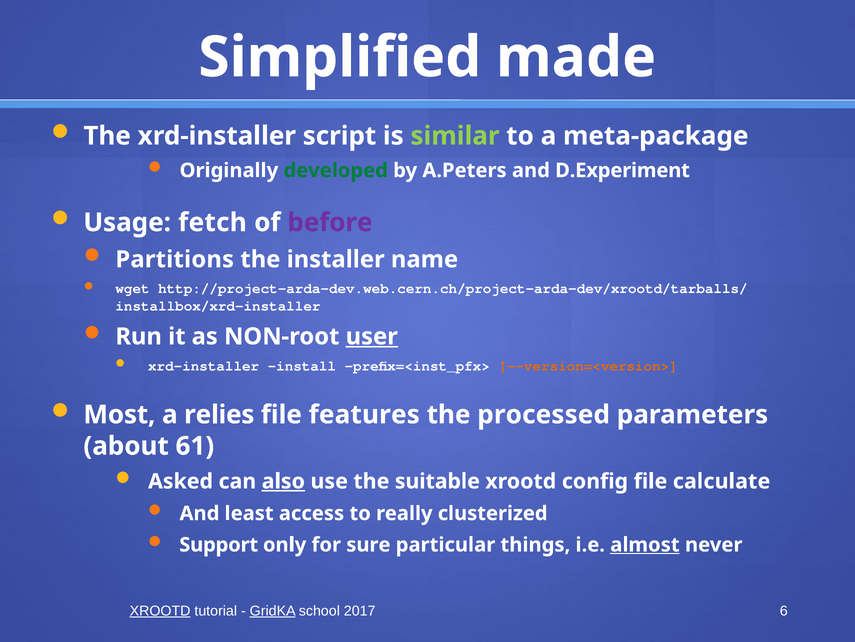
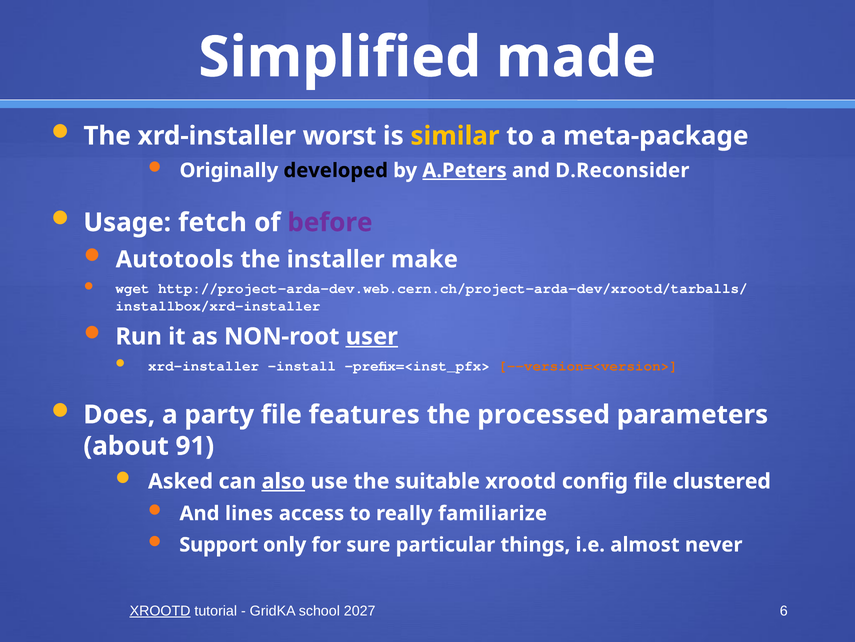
script: script -> worst
similar colour: light green -> yellow
developed colour: green -> black
A.Peters underline: none -> present
D.Experiment: D.Experiment -> D.Reconsider
Partitions: Partitions -> Autotools
name: name -> make
Most: Most -> Does
relies: relies -> party
61: 61 -> 91
calculate: calculate -> clustered
least: least -> lines
clusterized: clusterized -> familiarize
almost underline: present -> none
GridKA underline: present -> none
2017: 2017 -> 2027
